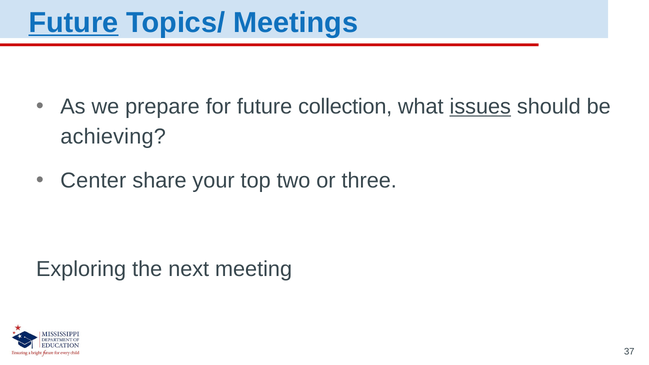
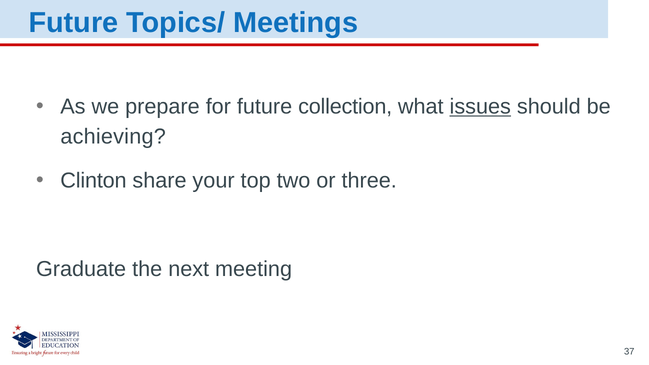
Future at (73, 23) underline: present -> none
Center: Center -> Clinton
Exploring: Exploring -> Graduate
